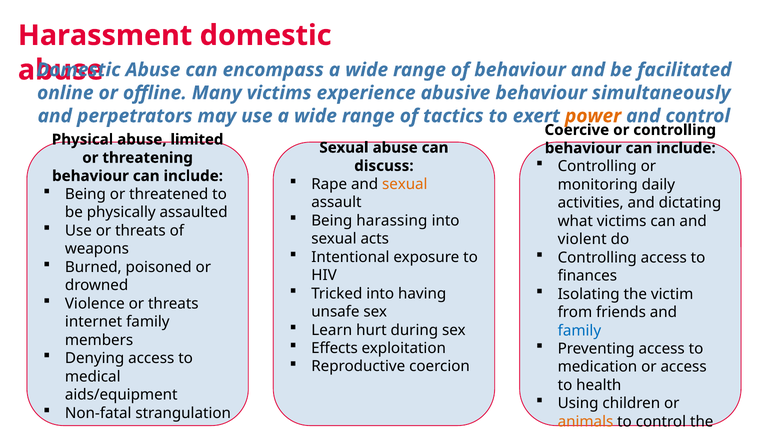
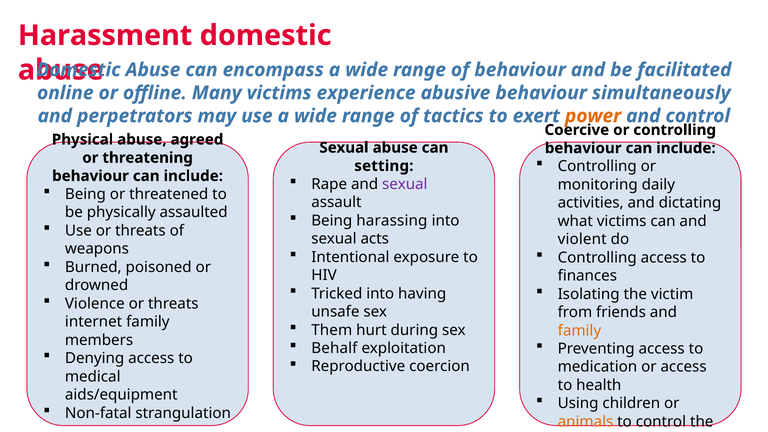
limited: limited -> agreed
discuss: discuss -> setting
sexual at (405, 184) colour: orange -> purple
Learn: Learn -> Them
family at (579, 330) colour: blue -> orange
Effects: Effects -> Behalf
